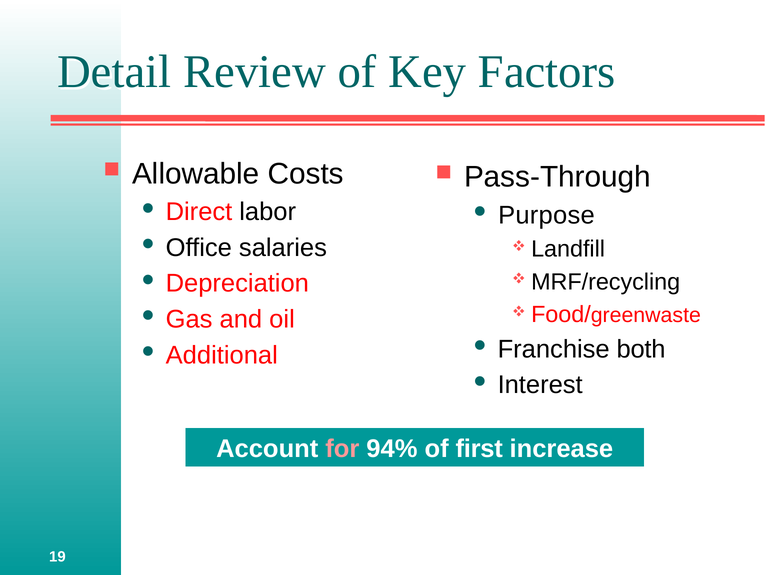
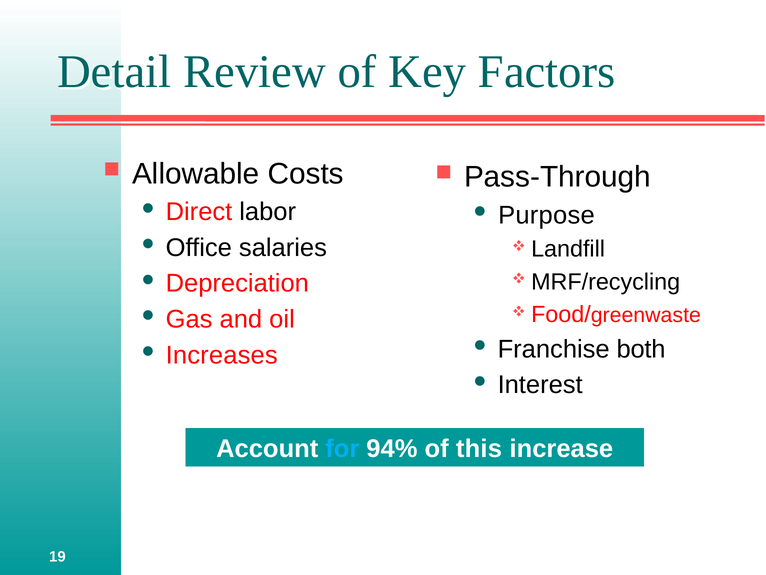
Additional: Additional -> Increases
for colour: pink -> light blue
first: first -> this
